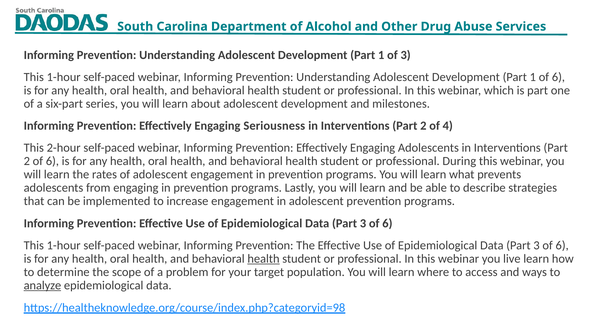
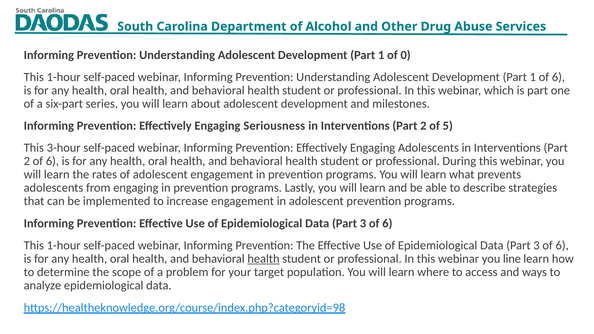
of 3: 3 -> 0
4: 4 -> 5
2-hour: 2-hour -> 3-hour
live: live -> line
analyze underline: present -> none
